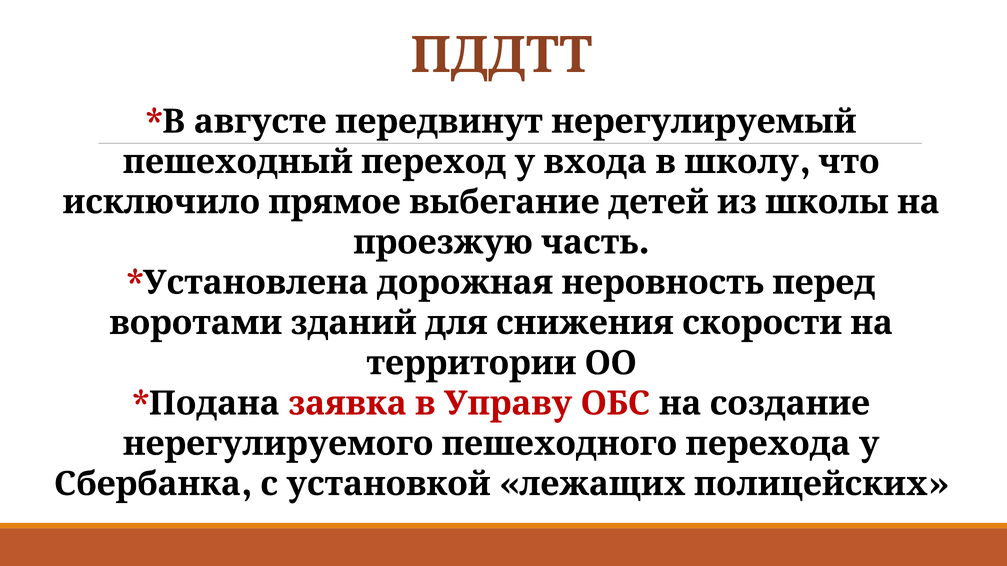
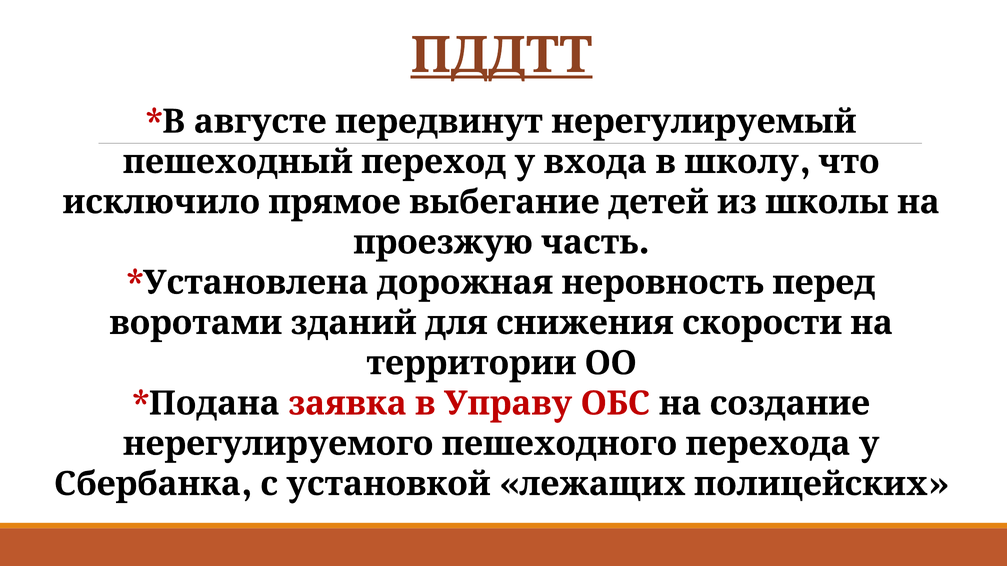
ПДДТТ underline: none -> present
